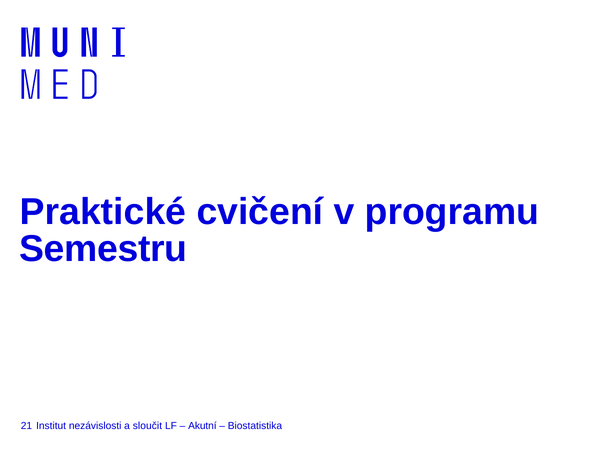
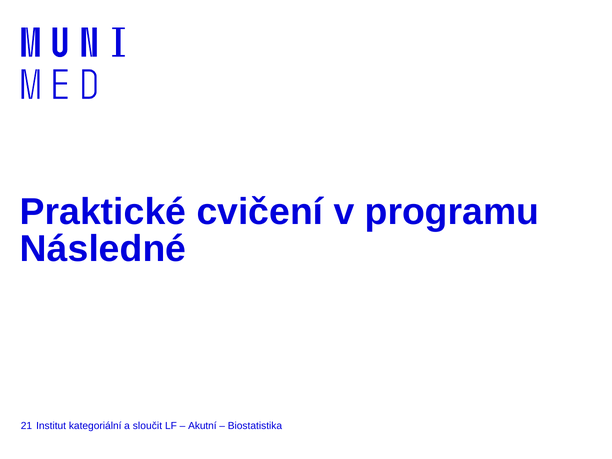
Semestru: Semestru -> Následné
nezávislosti: nezávislosti -> kategoriální
